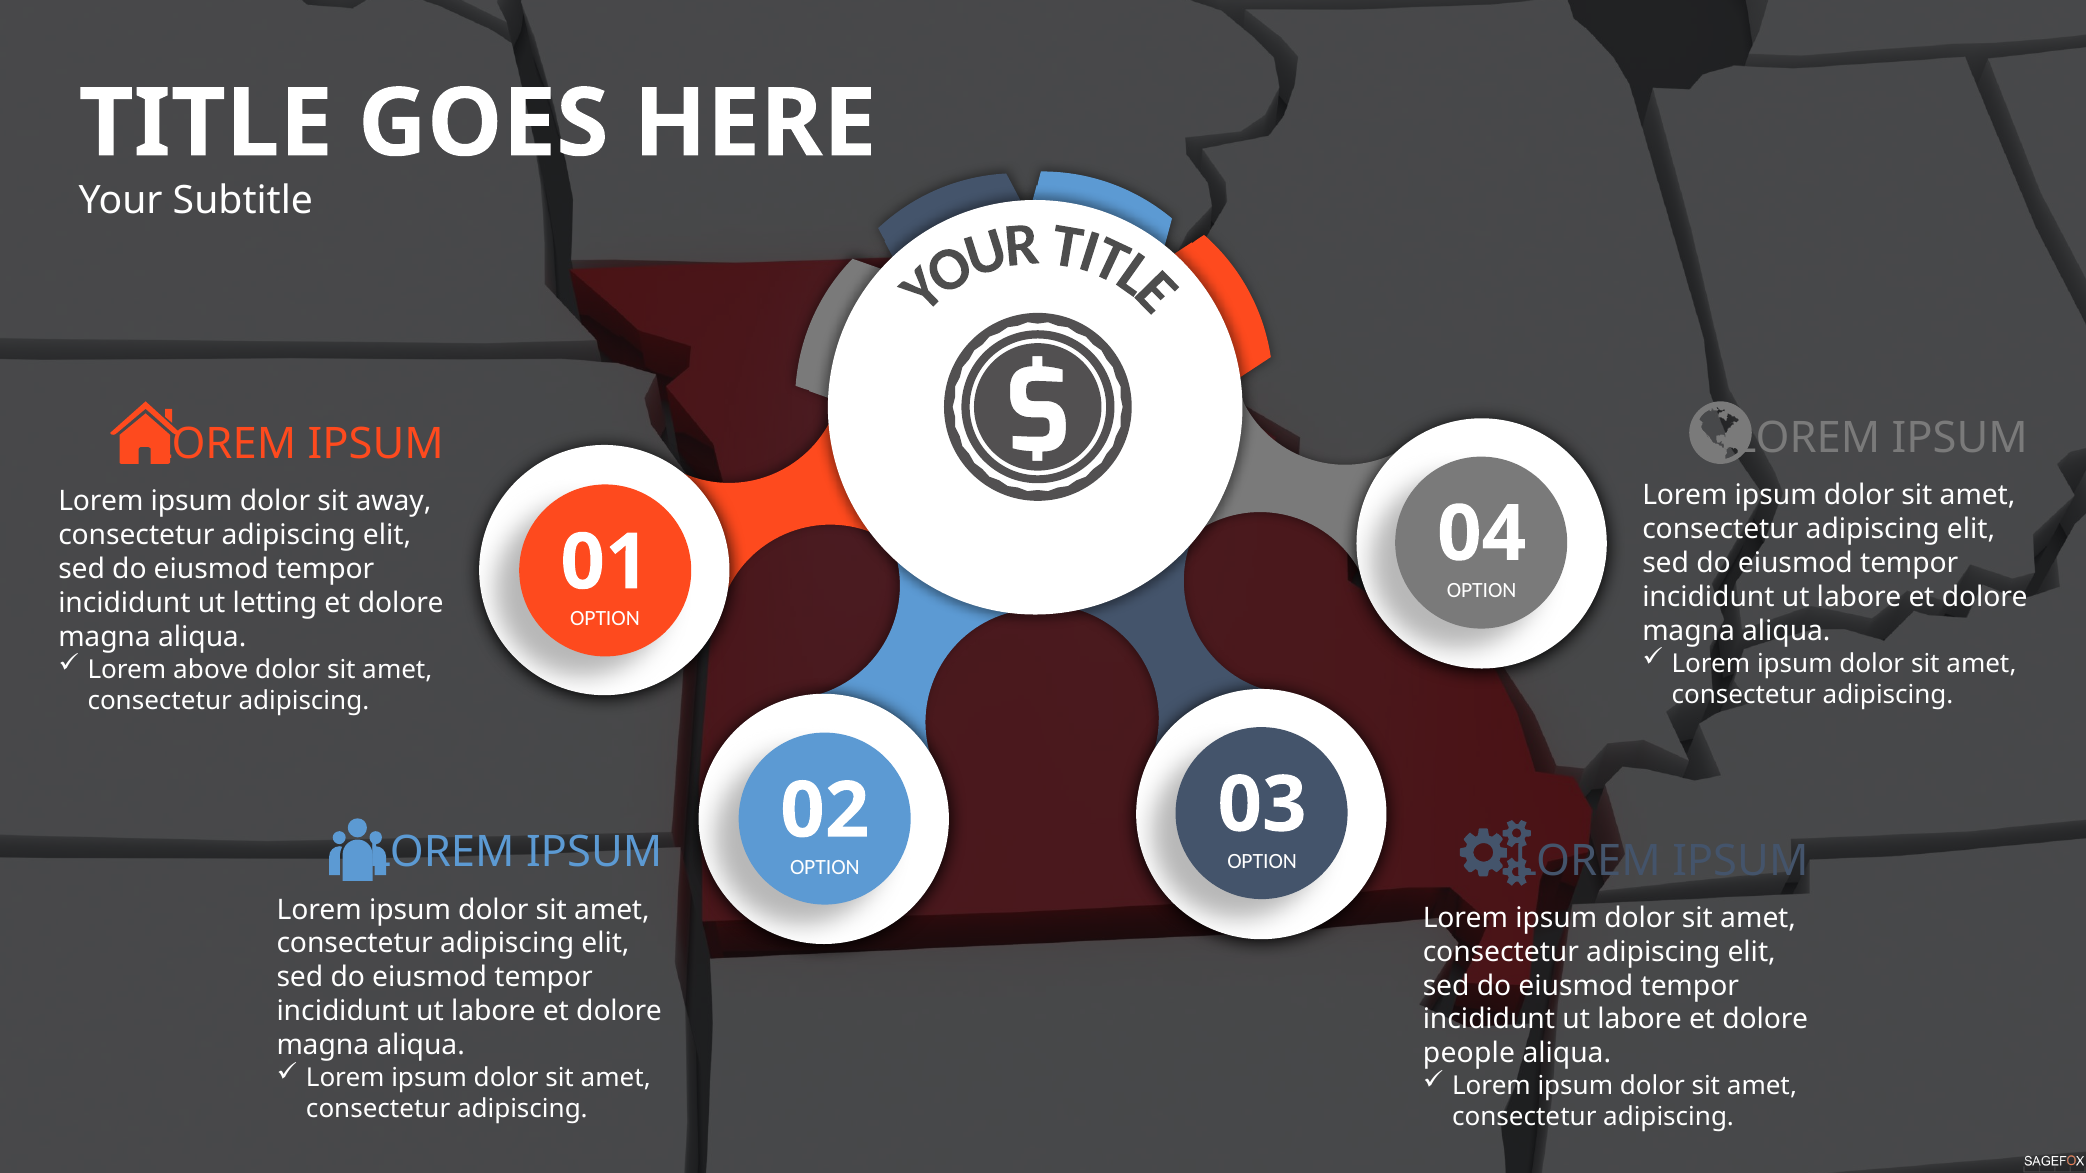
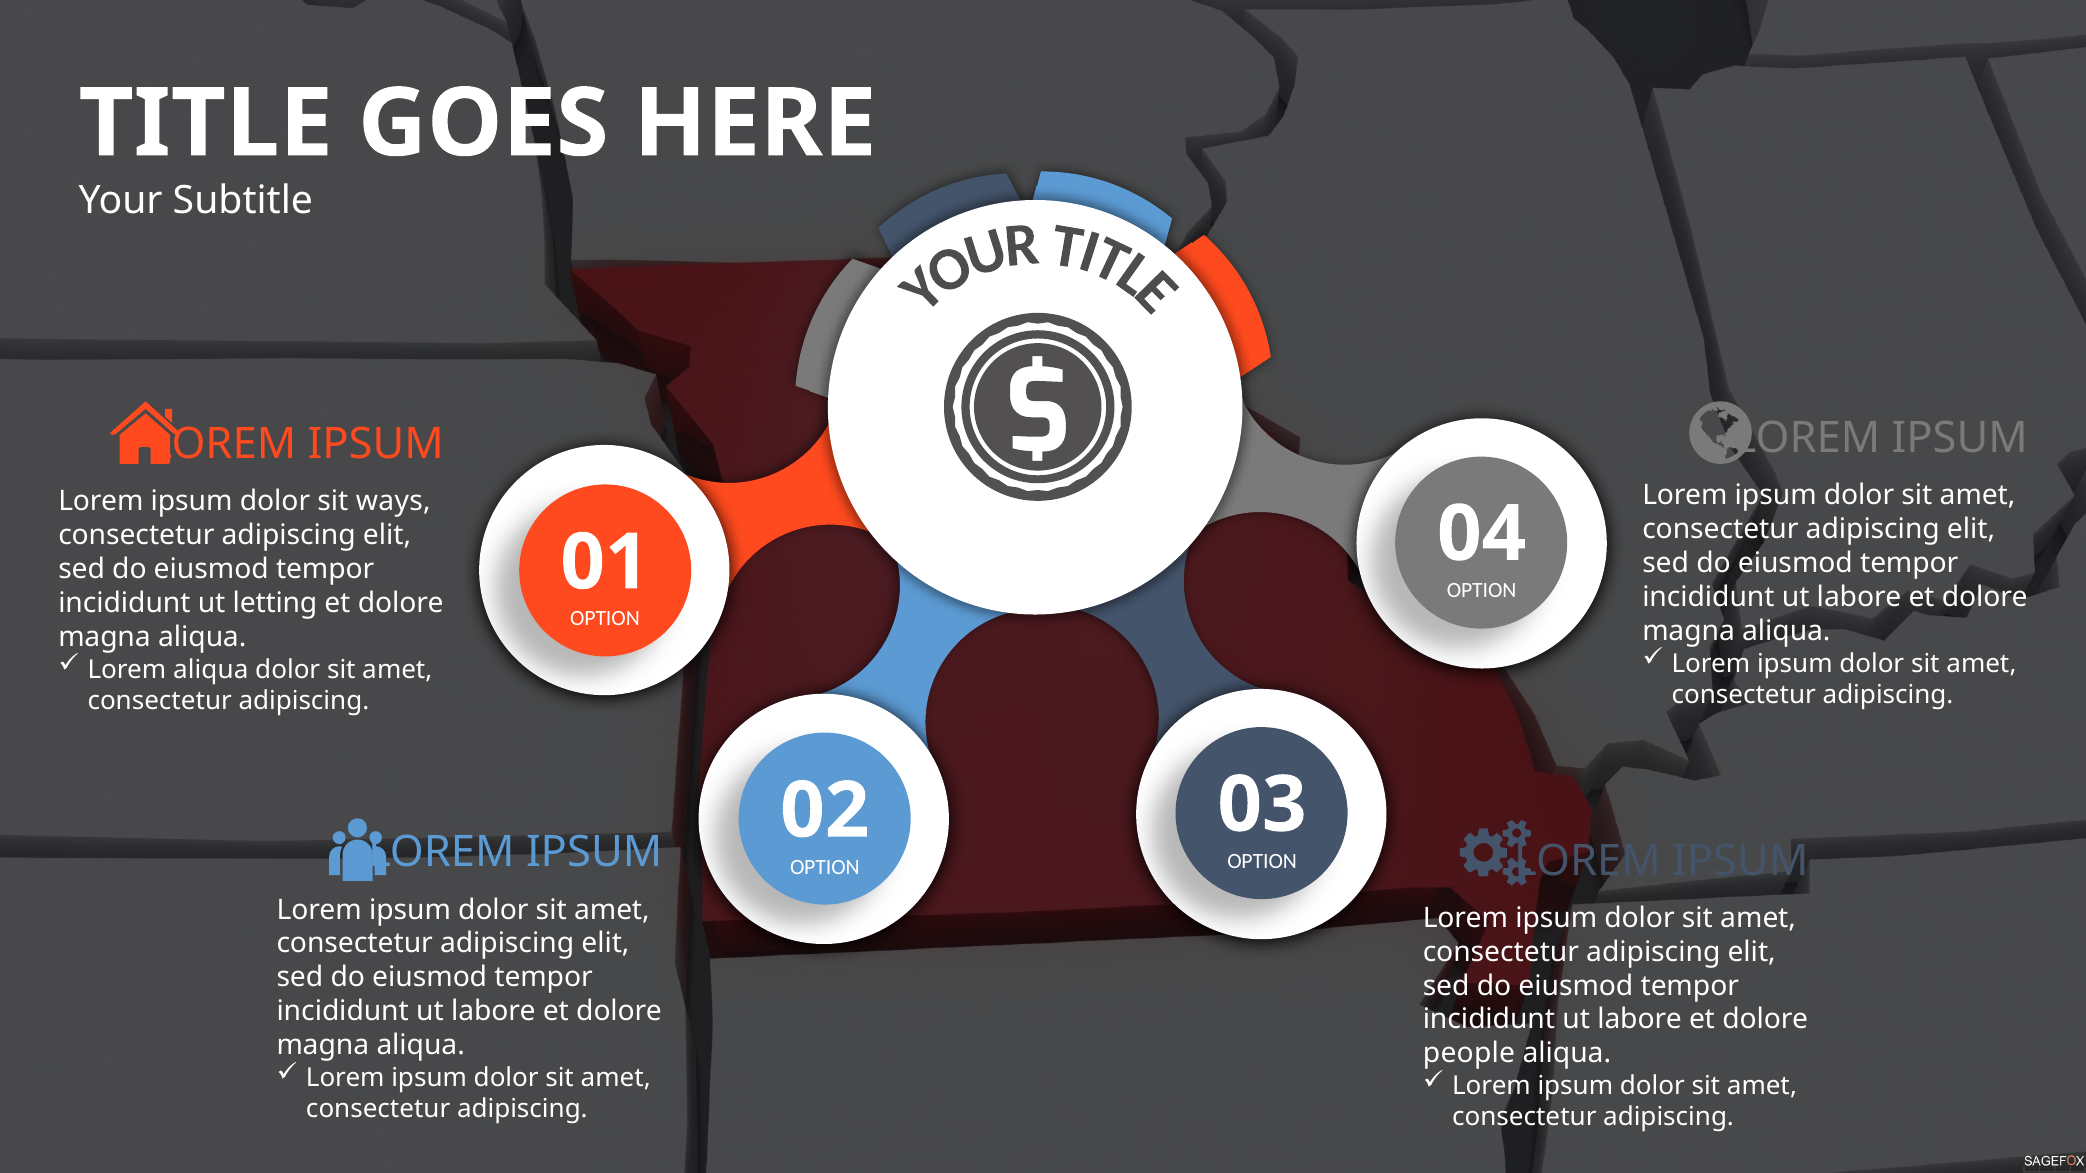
away: away -> ways
Lorem above: above -> aliqua
